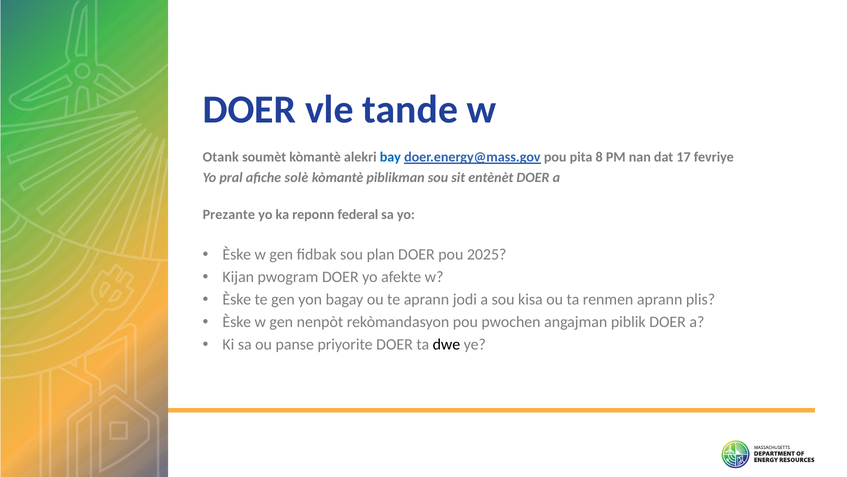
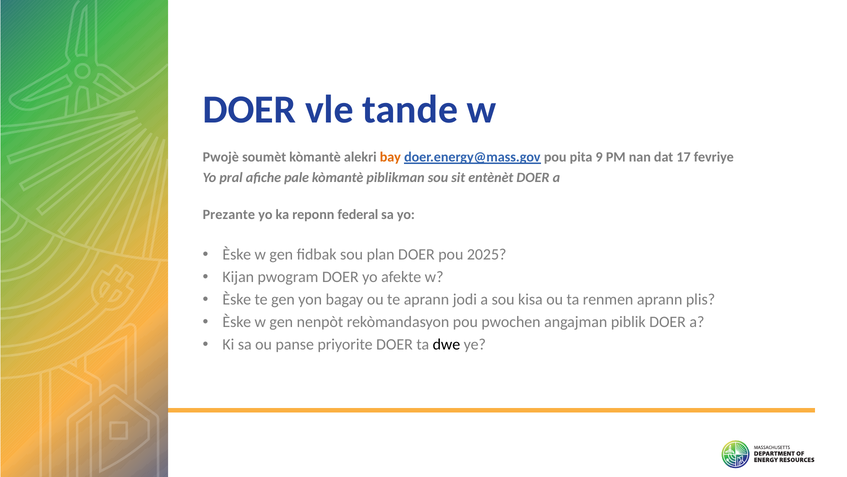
Otank: Otank -> Pwojè
bay colour: blue -> orange
8: 8 -> 9
solè: solè -> pale
